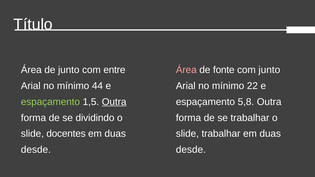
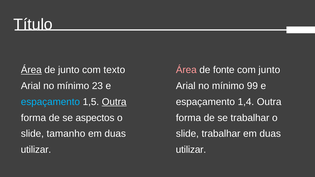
Área at (31, 70) underline: none -> present
entre: entre -> texto
44: 44 -> 23
22: 22 -> 99
espaçamento at (50, 102) colour: light green -> light blue
5,8: 5,8 -> 1,4
dividindo: dividindo -> aspectos
docentes: docentes -> tamanho
desde at (36, 150): desde -> utilizar
desde at (191, 150): desde -> utilizar
